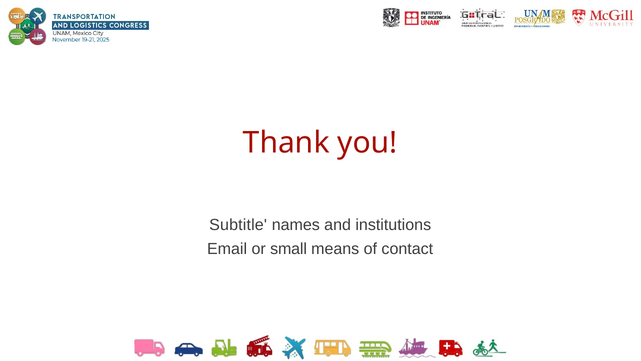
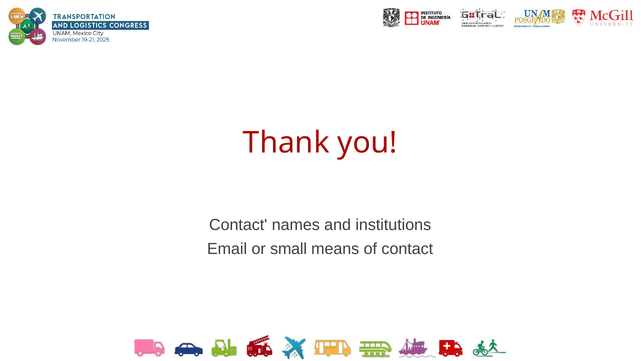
Subtitle at (238, 225): Subtitle -> Contact
